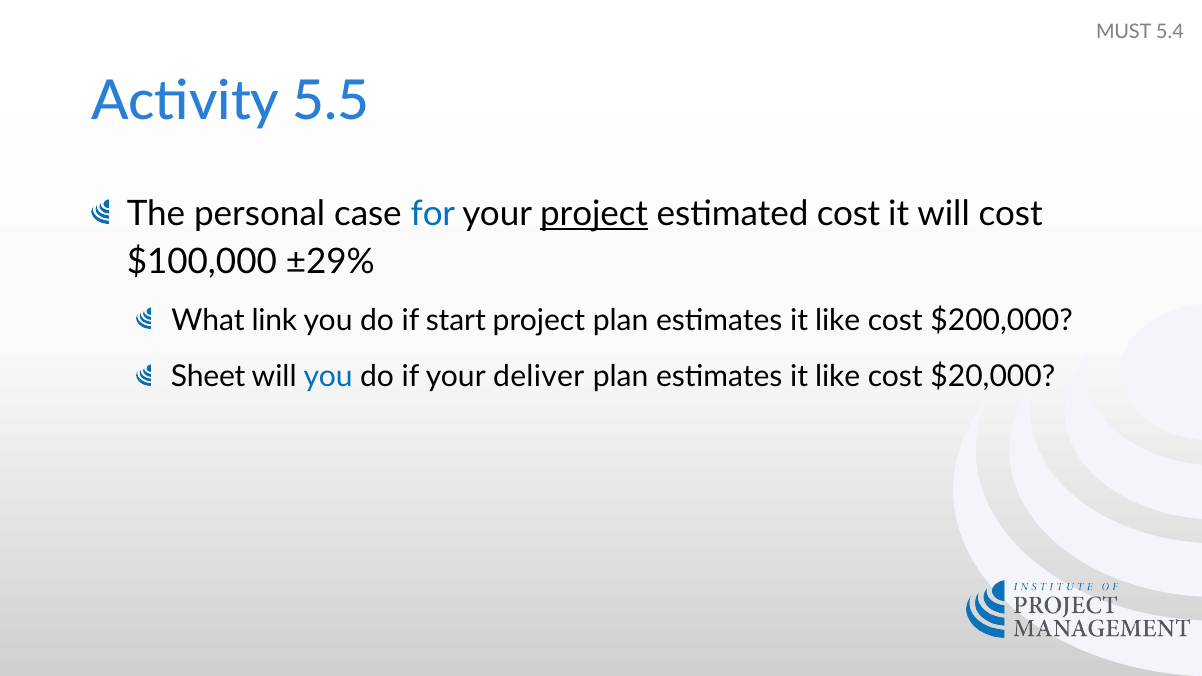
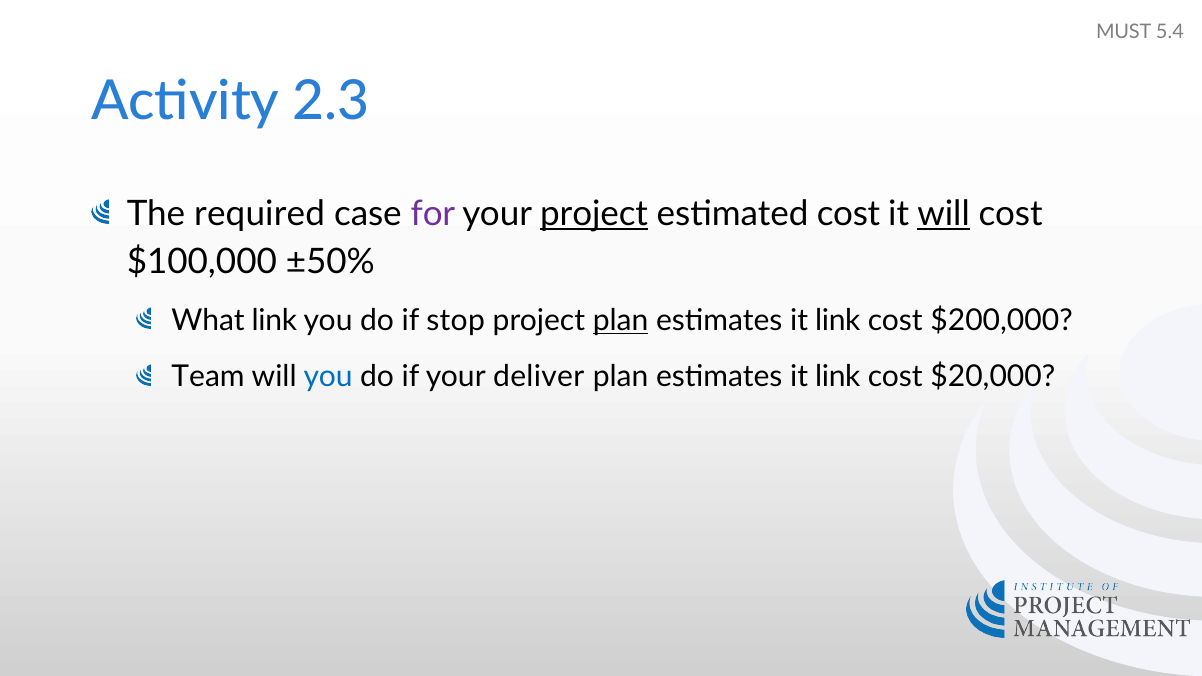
5.5: 5.5 -> 2.3
personal: personal -> required
for colour: blue -> purple
will at (944, 214) underline: none -> present
±29%: ±29% -> ±50%
start: start -> stop
plan at (621, 321) underline: none -> present
like at (838, 321): like -> link
Sheet: Sheet -> Team
like at (838, 377): like -> link
